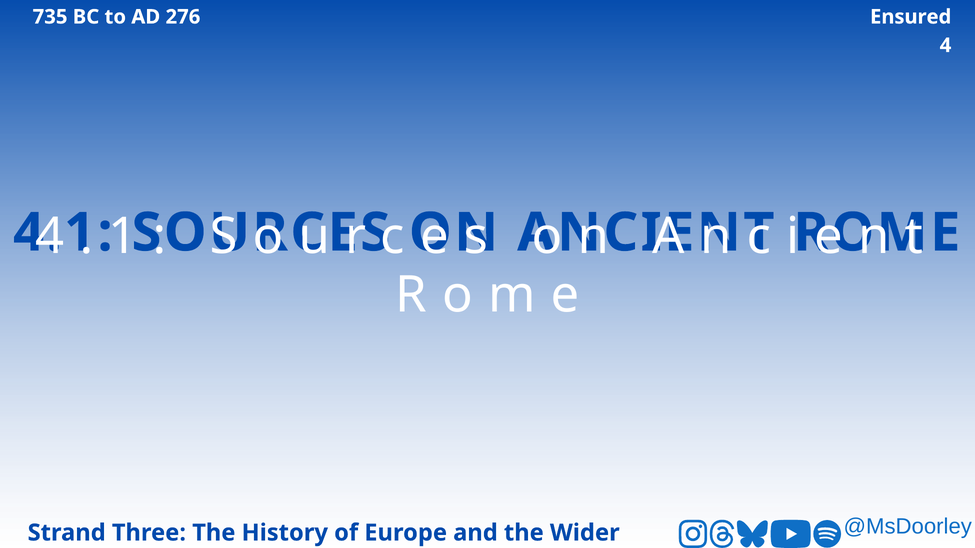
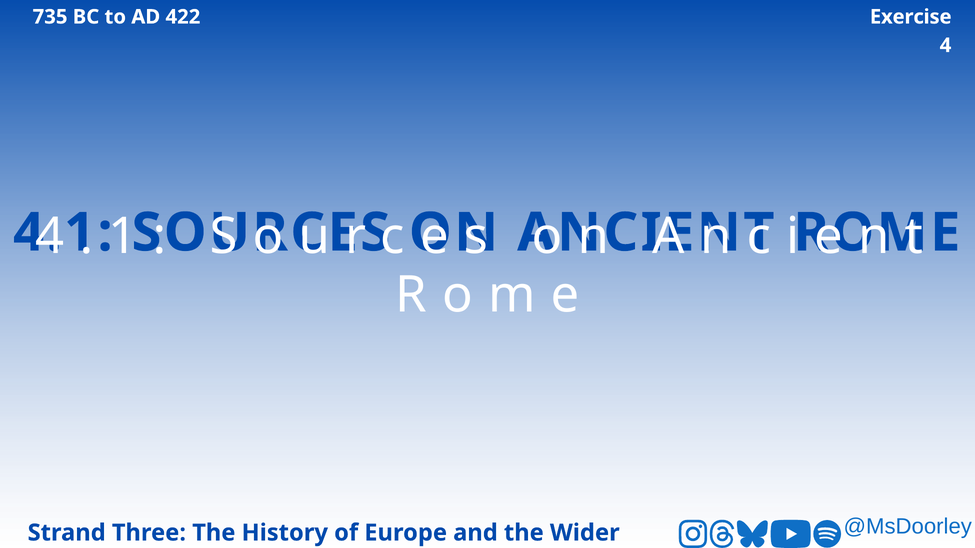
276: 276 -> 422
Ensured: Ensured -> Exercise
